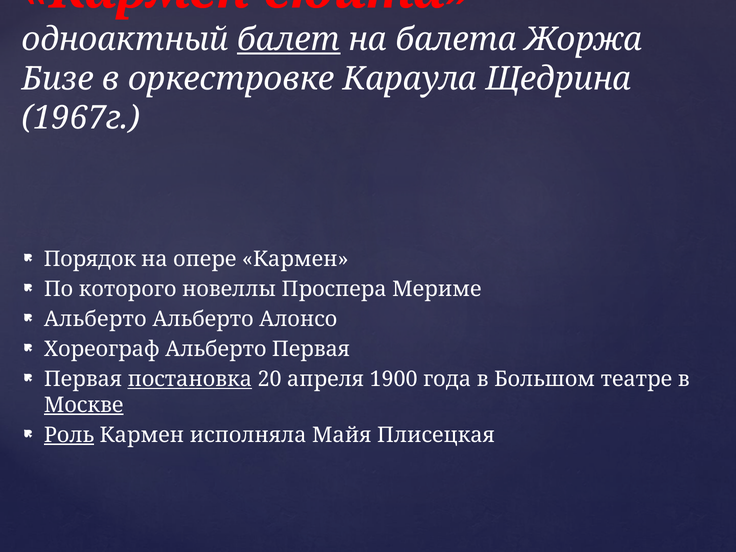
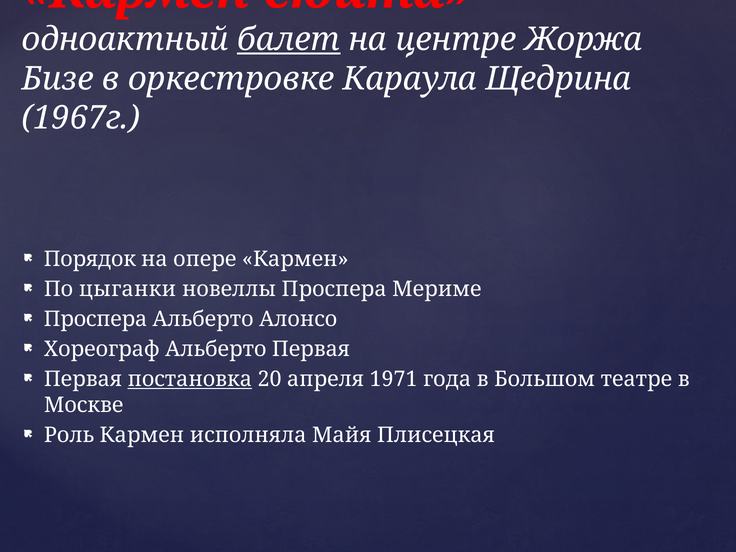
балета: балета -> центре
которого: которого -> цыганки
Альберто at (95, 319): Альберто -> Проспера
1900: 1900 -> 1971
Москве underline: present -> none
Роль underline: present -> none
